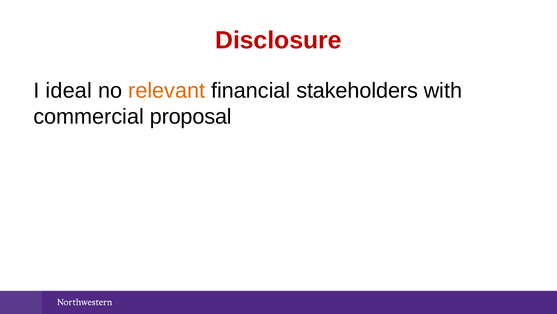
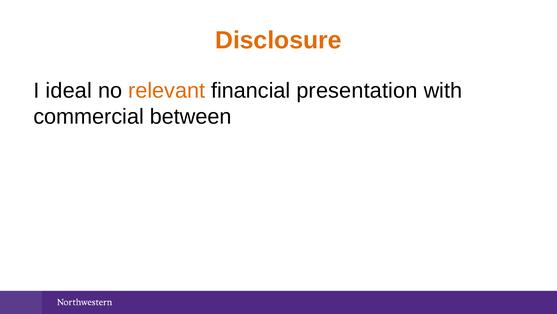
Disclosure colour: red -> orange
stakeholders: stakeholders -> presentation
proposal: proposal -> between
